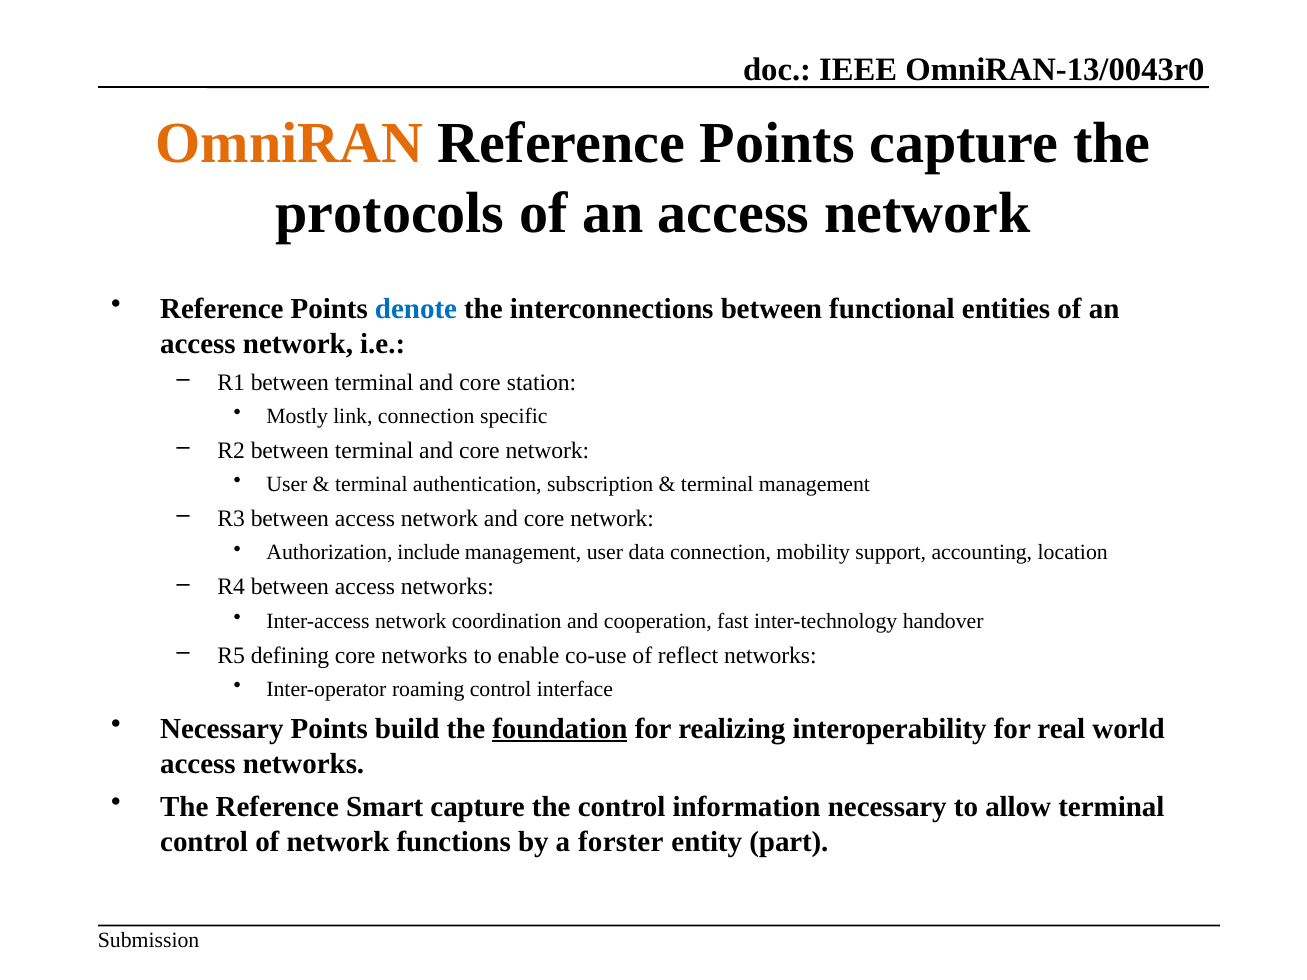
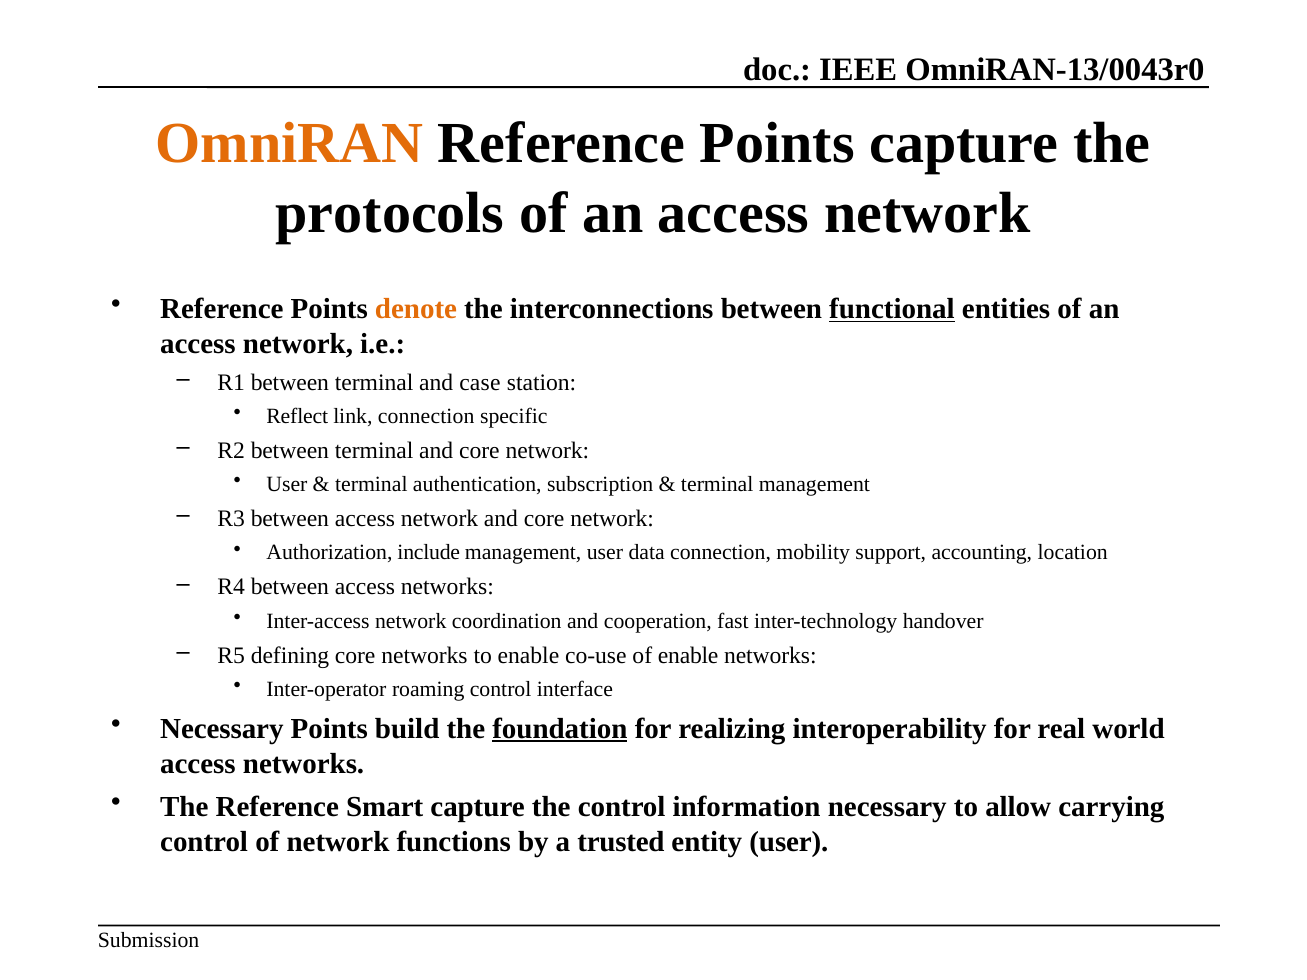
denote colour: blue -> orange
functional underline: none -> present
core at (480, 383): core -> case
Mostly: Mostly -> Reflect
of reflect: reflect -> enable
allow terminal: terminal -> carrying
forster: forster -> trusted
entity part: part -> user
